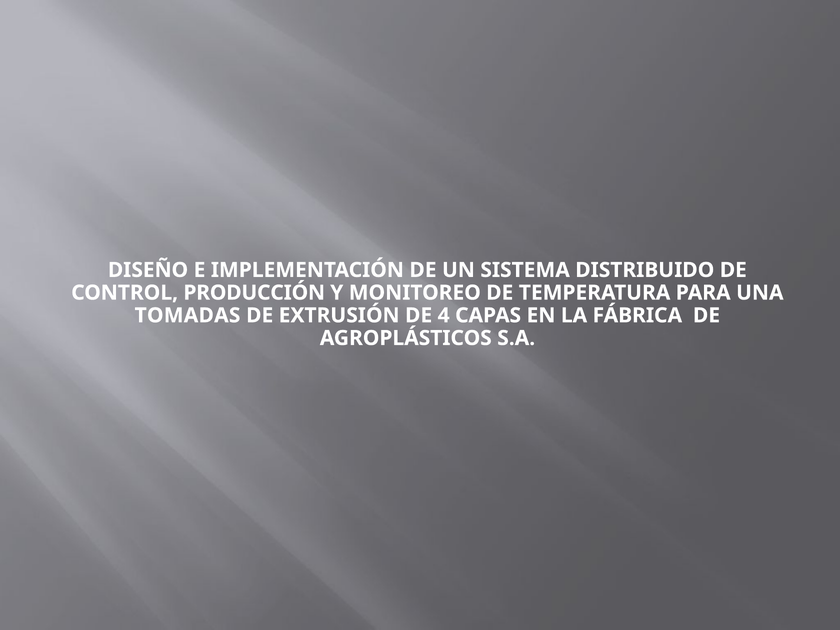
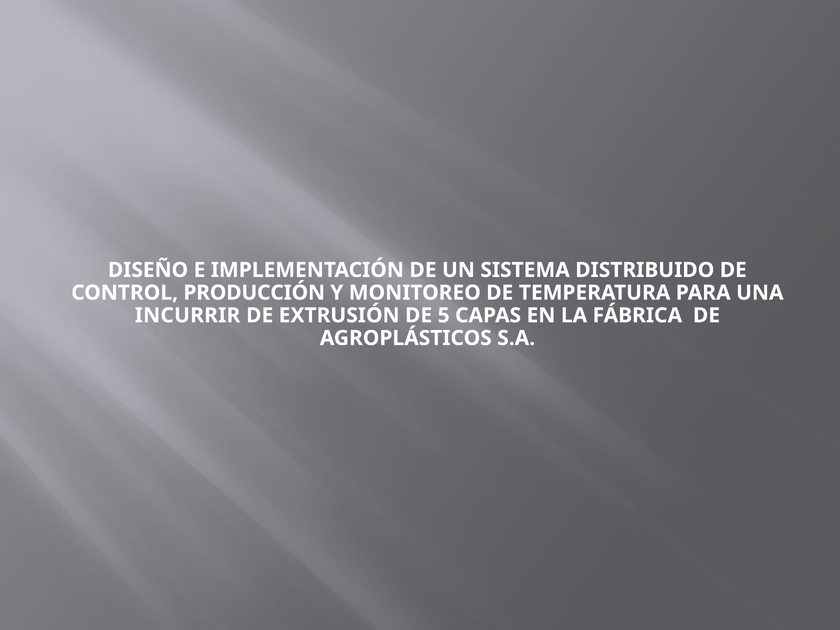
TOMADAS: TOMADAS -> INCURRIR
4: 4 -> 5
